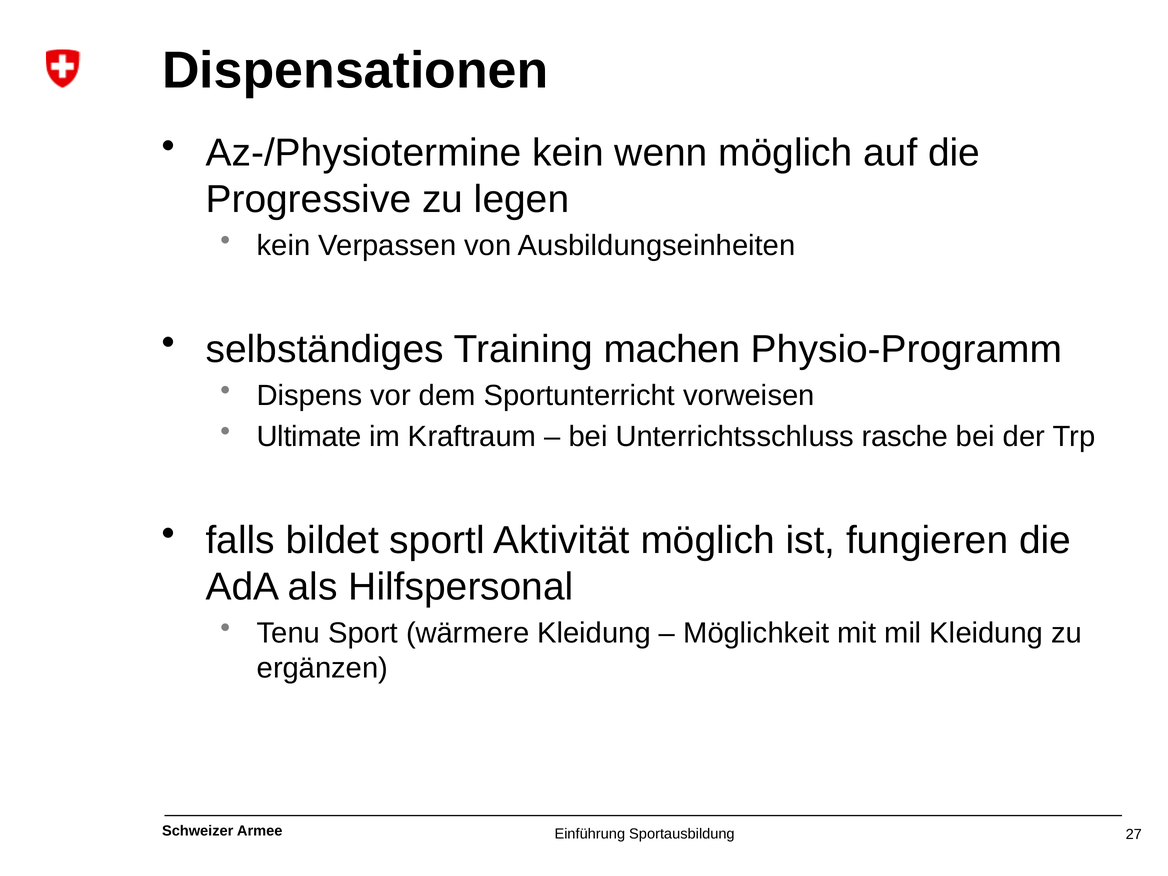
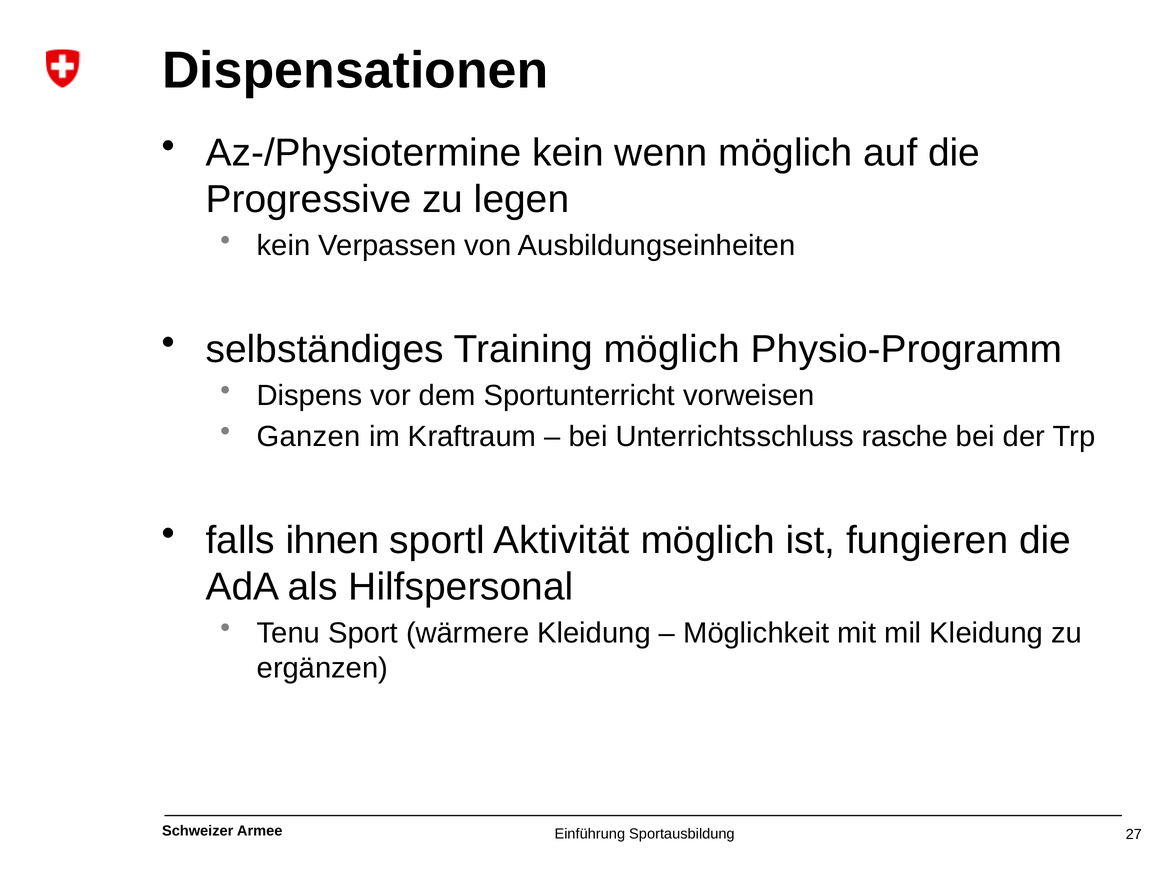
Training machen: machen -> möglich
Ultimate: Ultimate -> Ganzen
bildet: bildet -> ihnen
